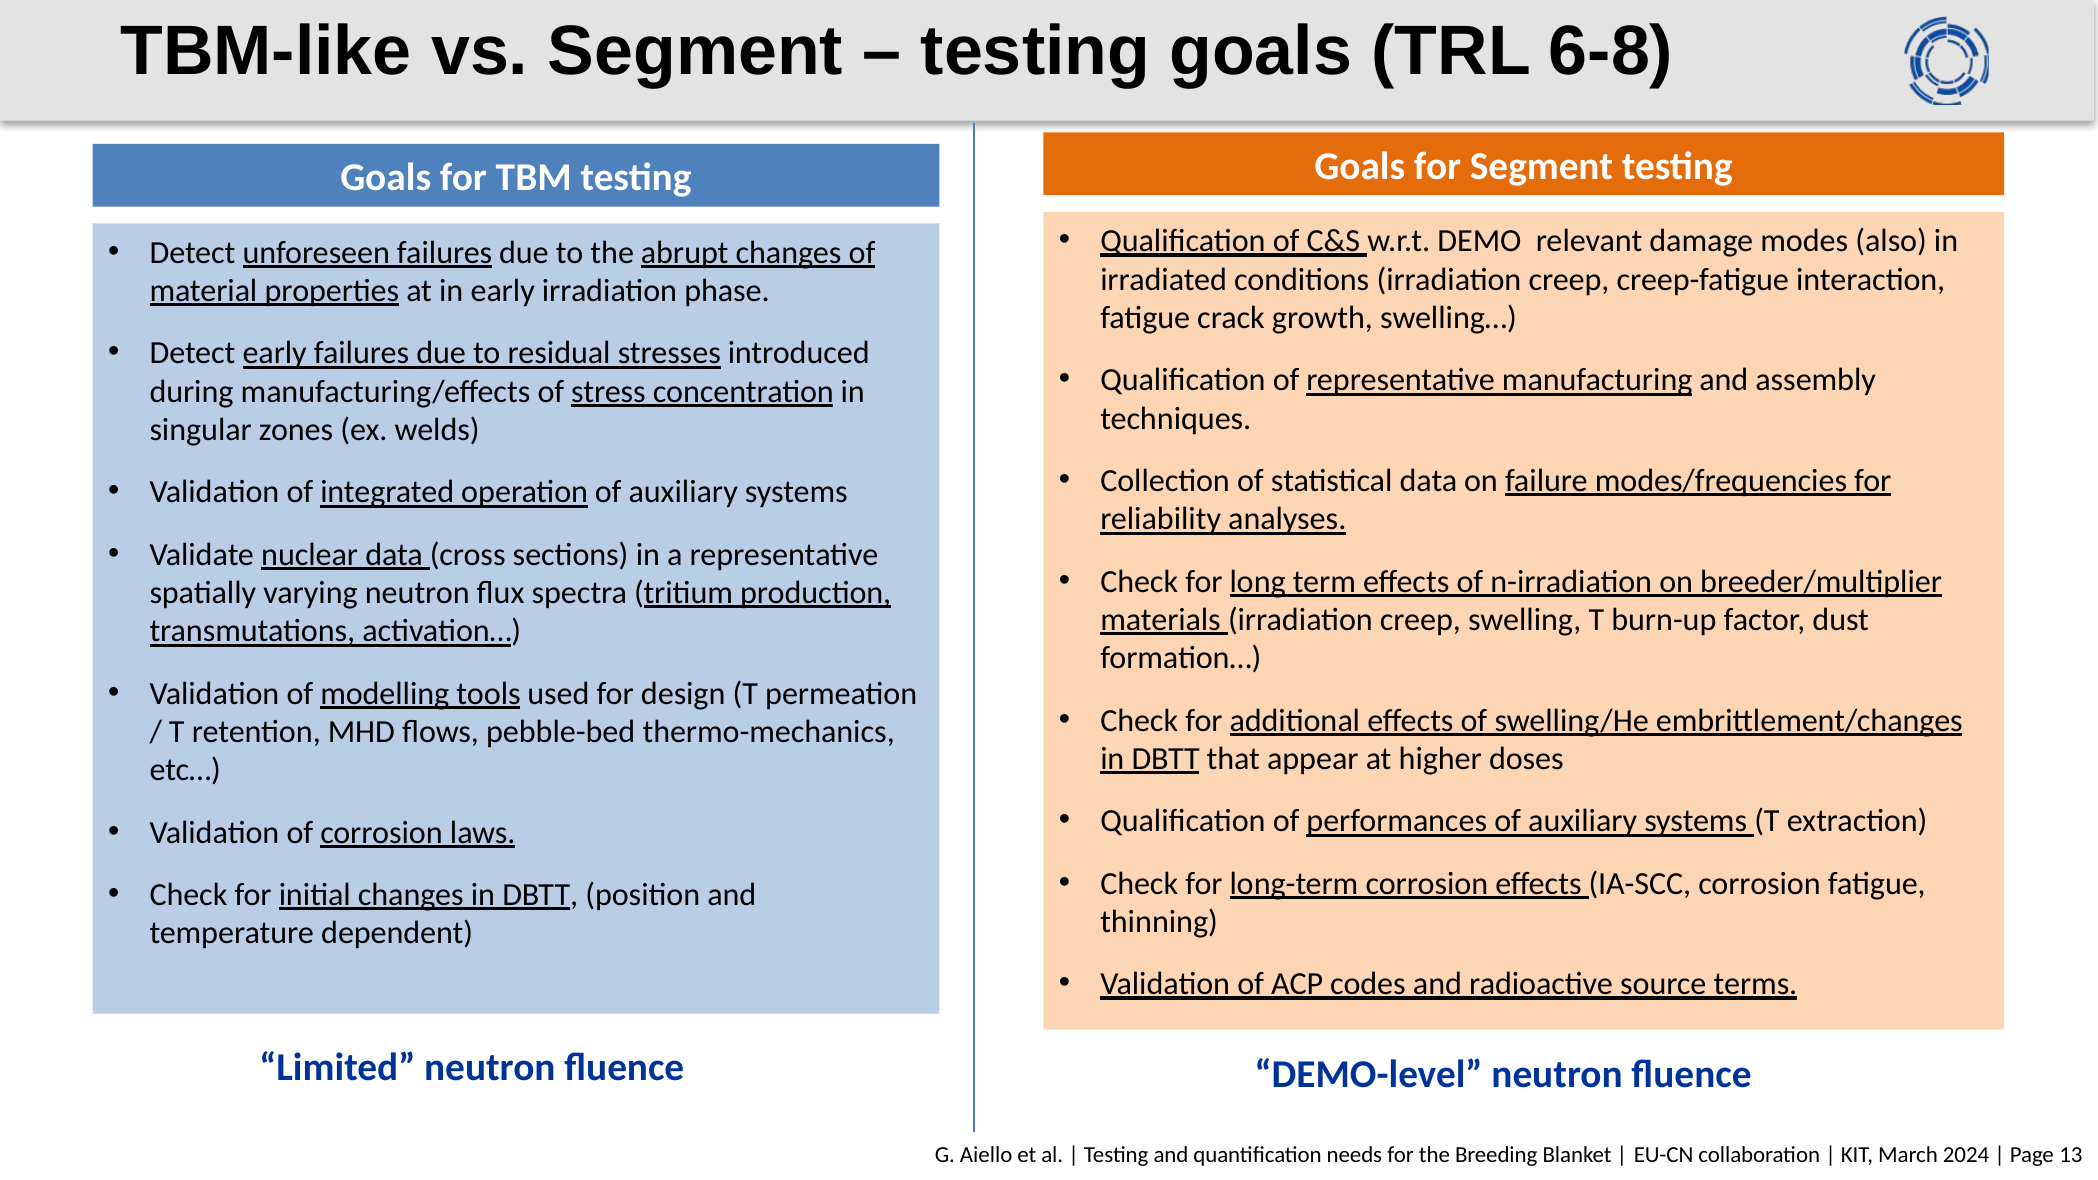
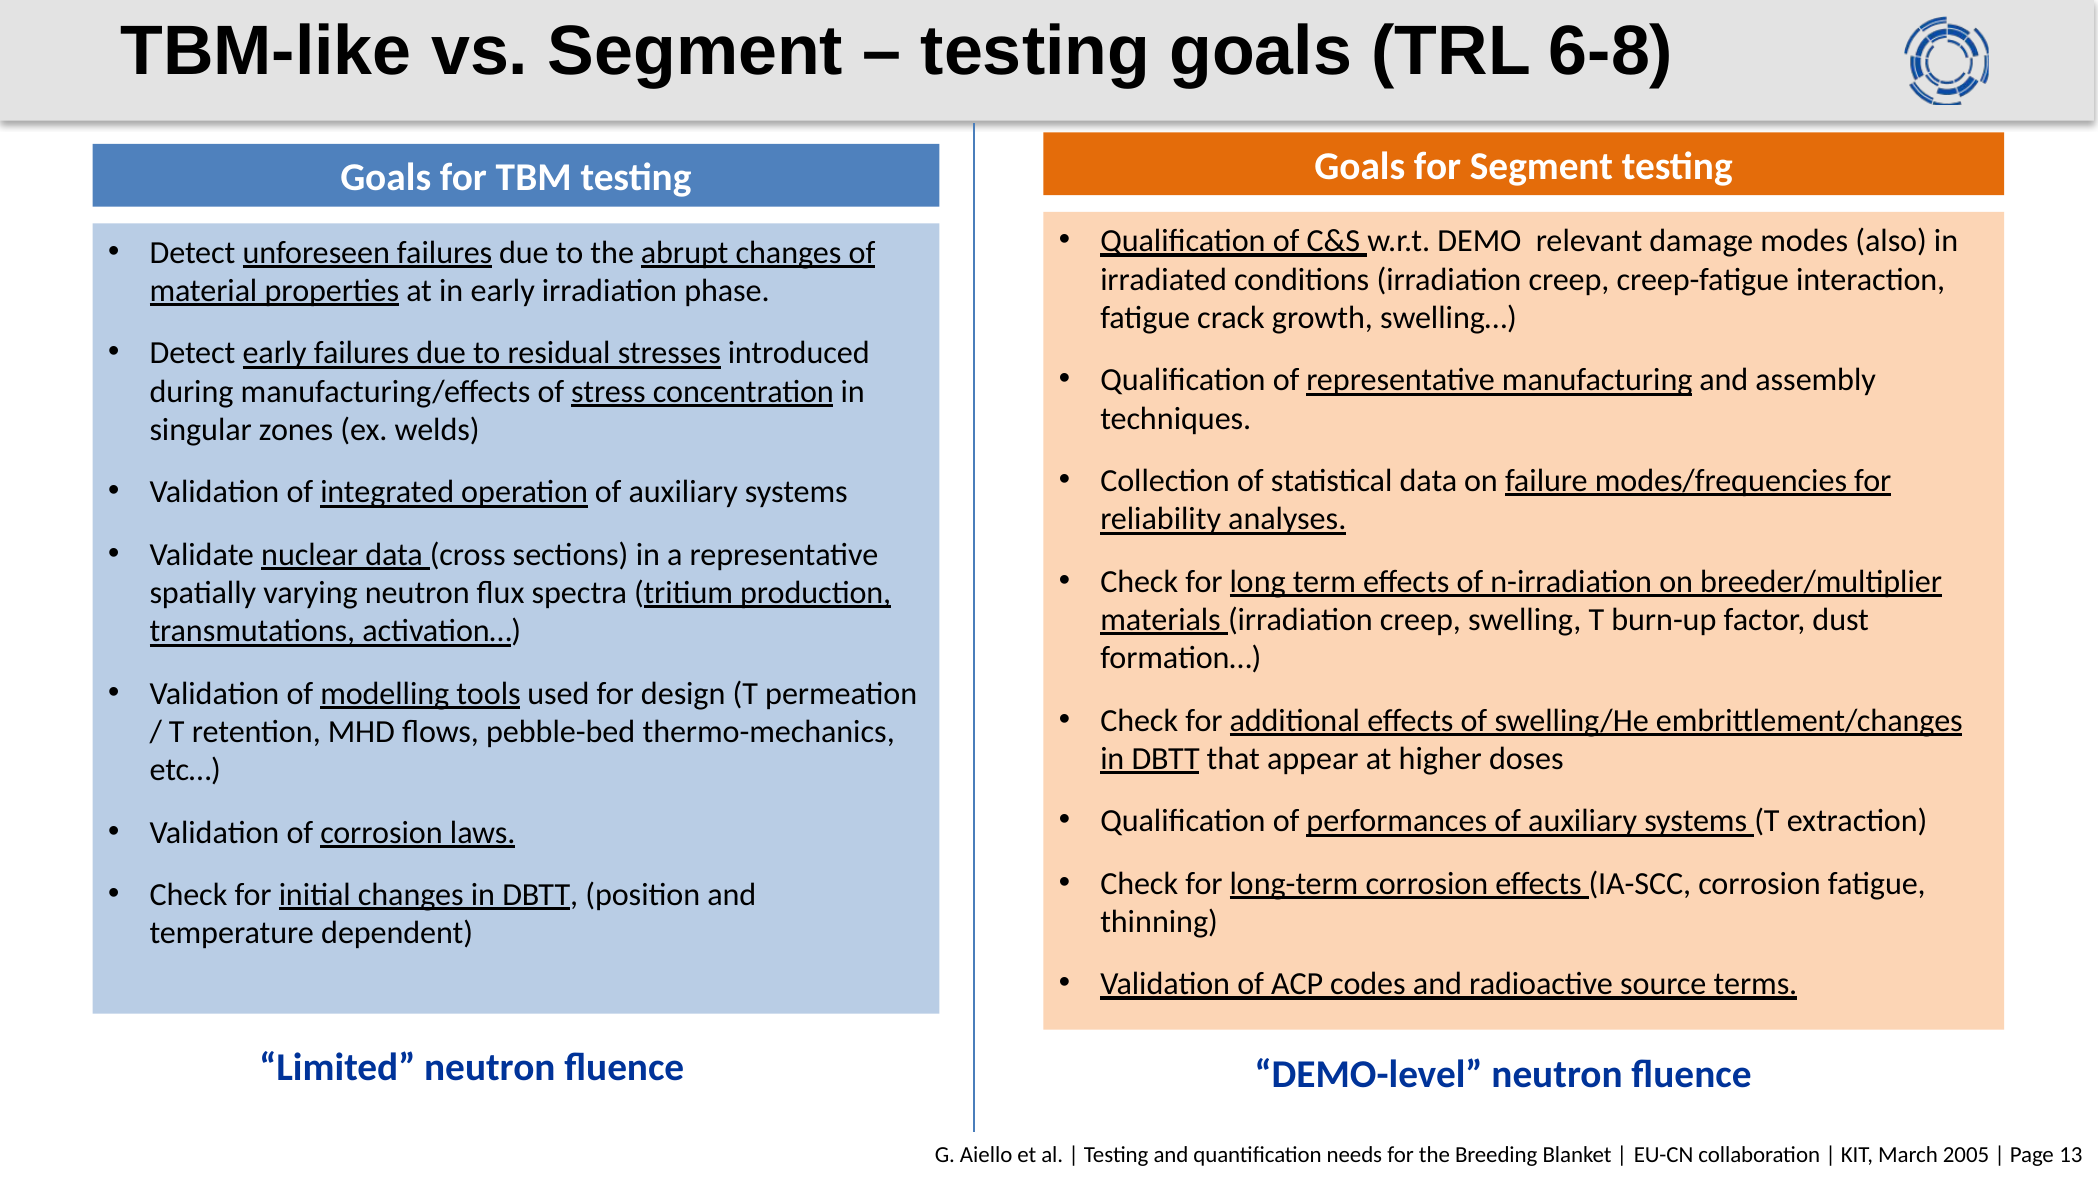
2024: 2024 -> 2005
